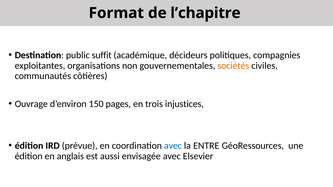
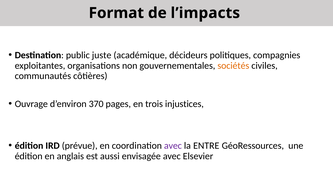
l’chapitre: l’chapitre -> l’impacts
suffit: suffit -> juste
150: 150 -> 370
avec at (173, 146) colour: blue -> purple
